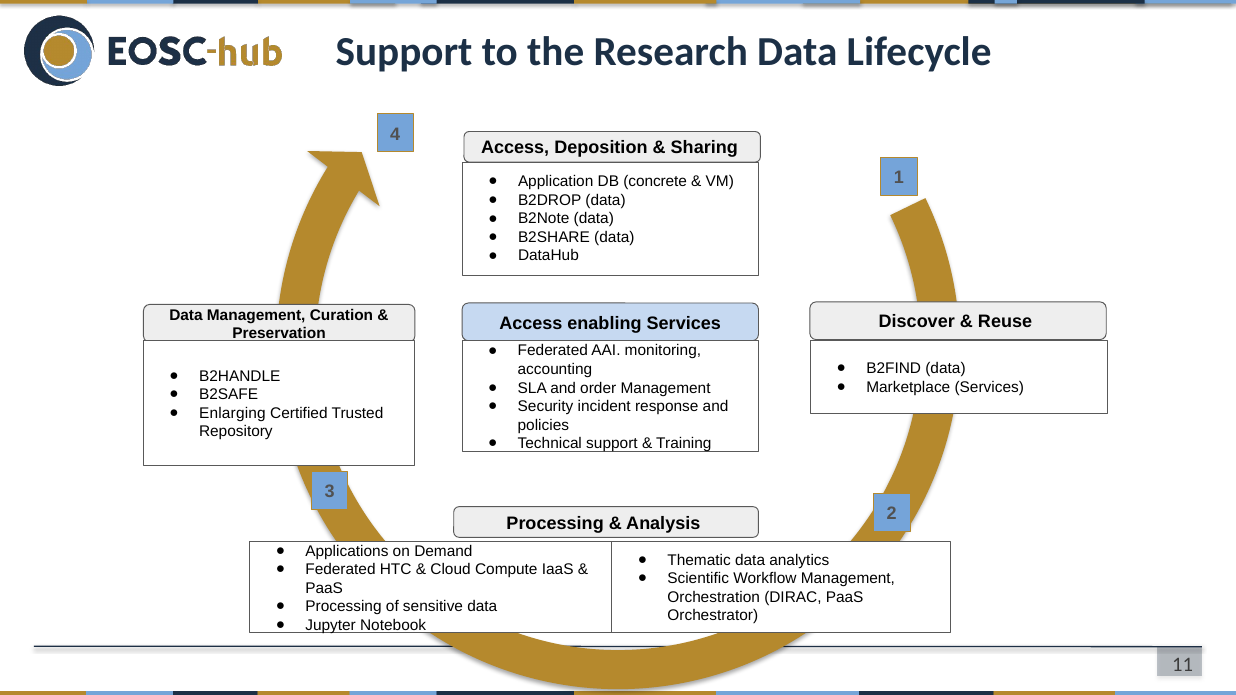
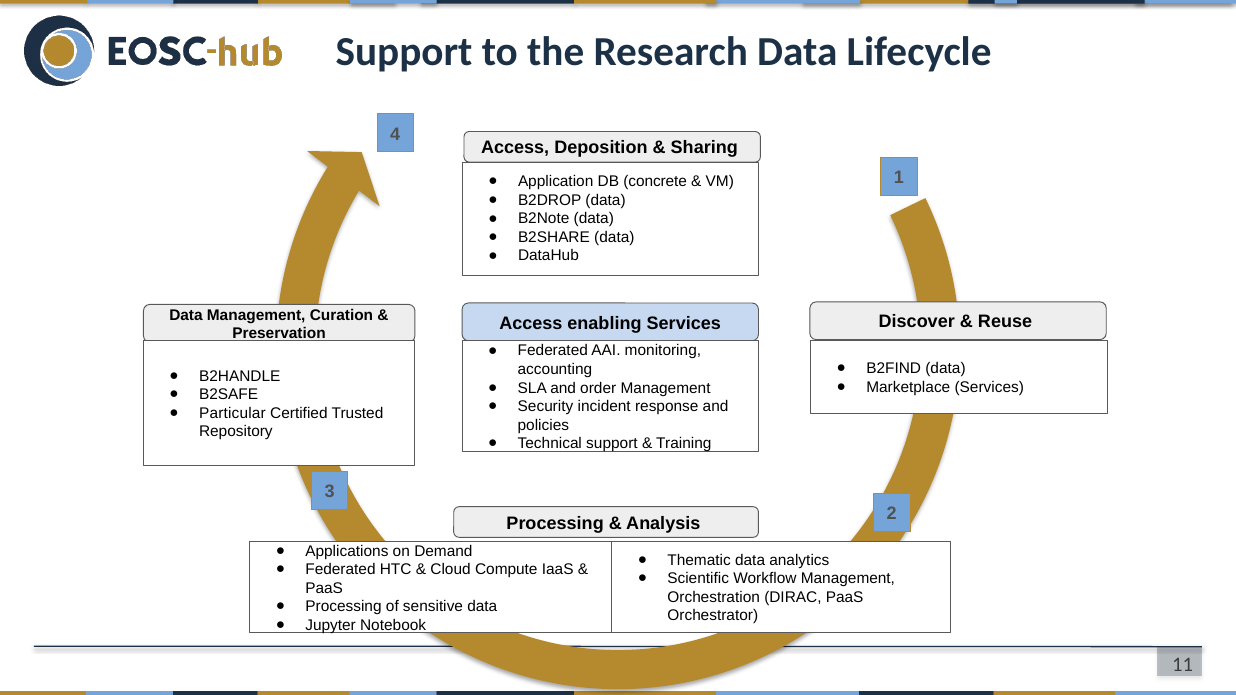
Enlarging: Enlarging -> Particular
